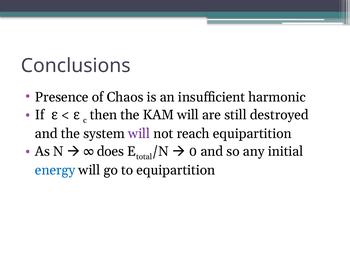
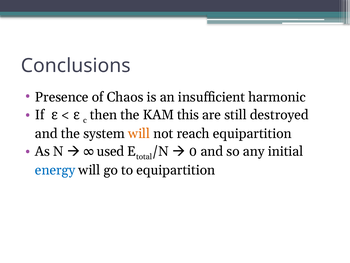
KAM will: will -> this
will at (139, 133) colour: purple -> orange
does: does -> used
